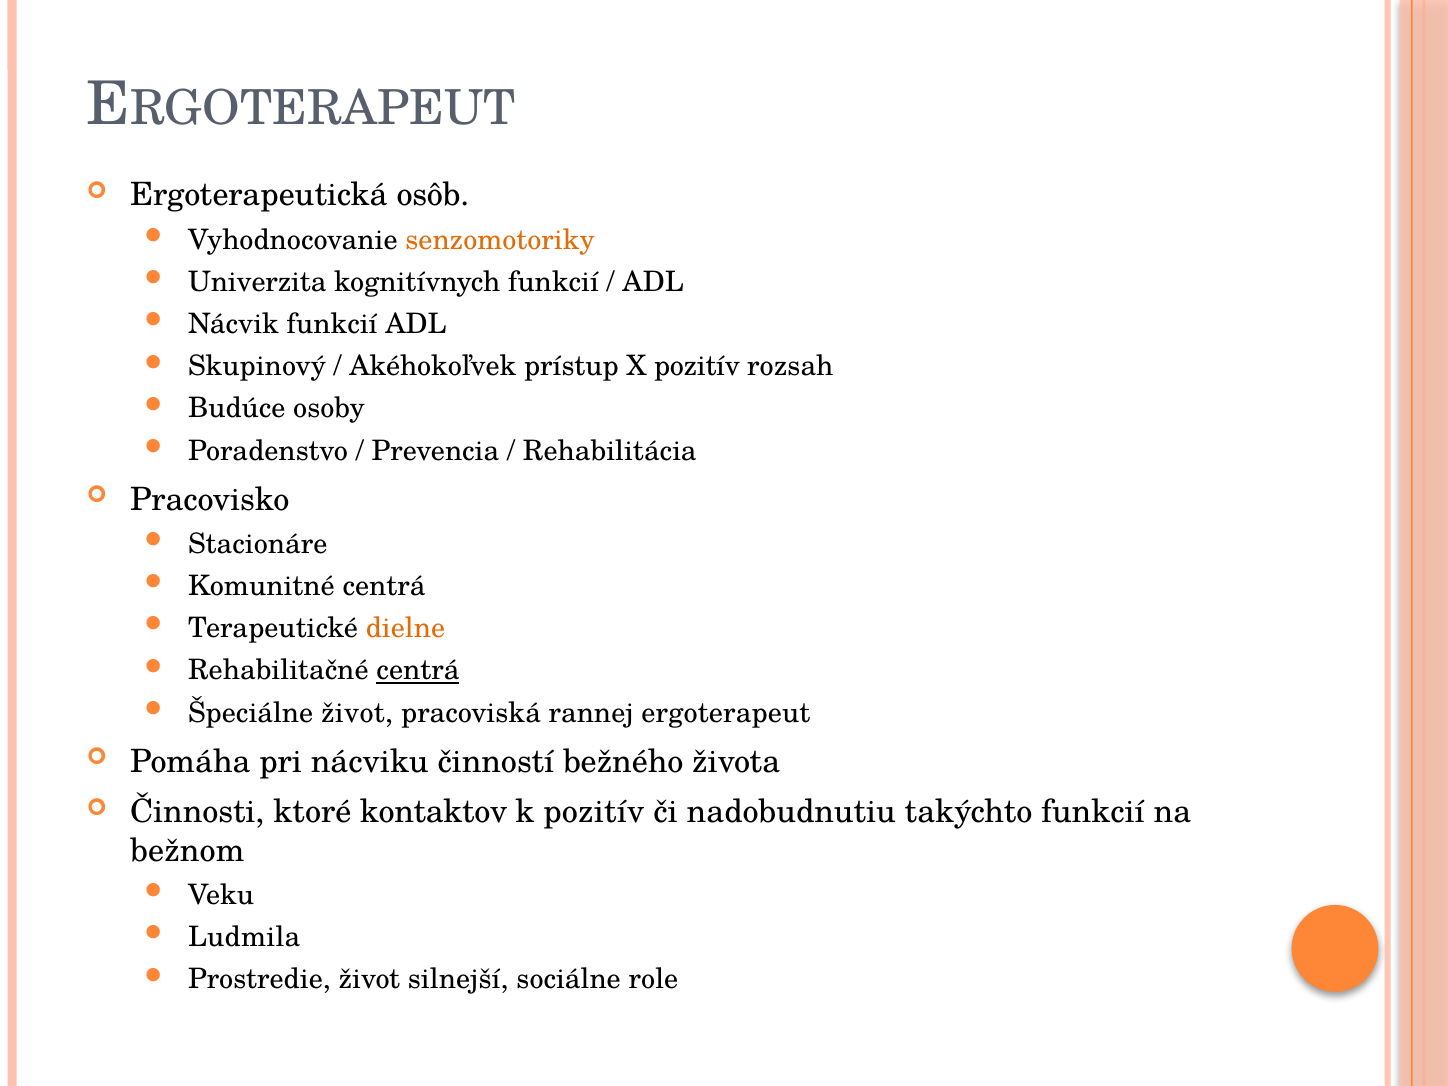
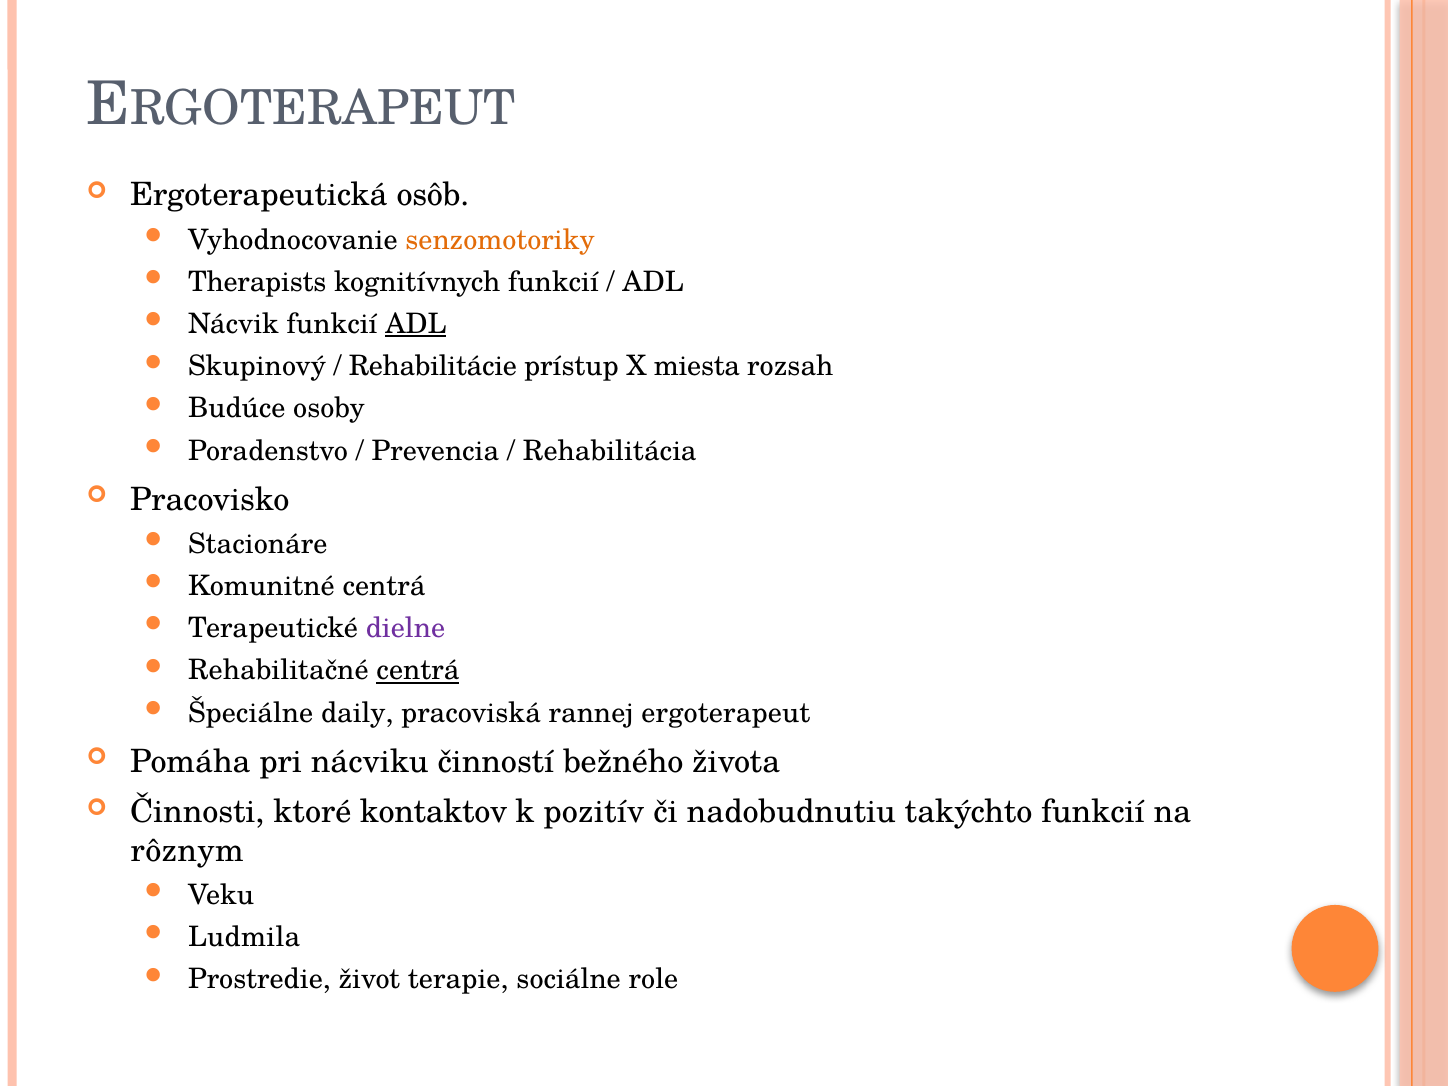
Univerzita: Univerzita -> Therapists
ADL at (416, 324) underline: none -> present
Akéhokoľvek: Akéhokoľvek -> Rehabilitácie
X pozitív: pozitív -> miesta
dielne colour: orange -> purple
Špeciálne život: život -> daily
bežnom: bežnom -> rôznym
silnejší: silnejší -> terapie
